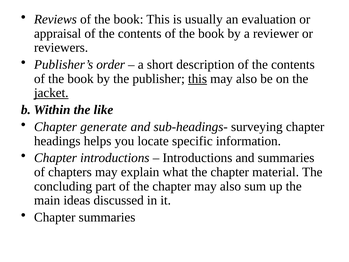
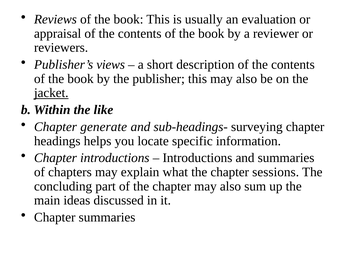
order: order -> views
this at (198, 79) underline: present -> none
material: material -> sessions
